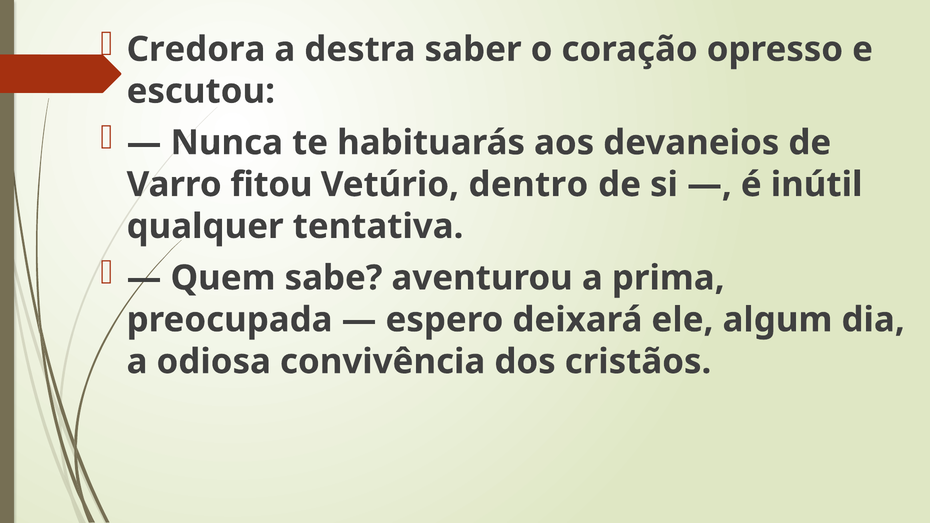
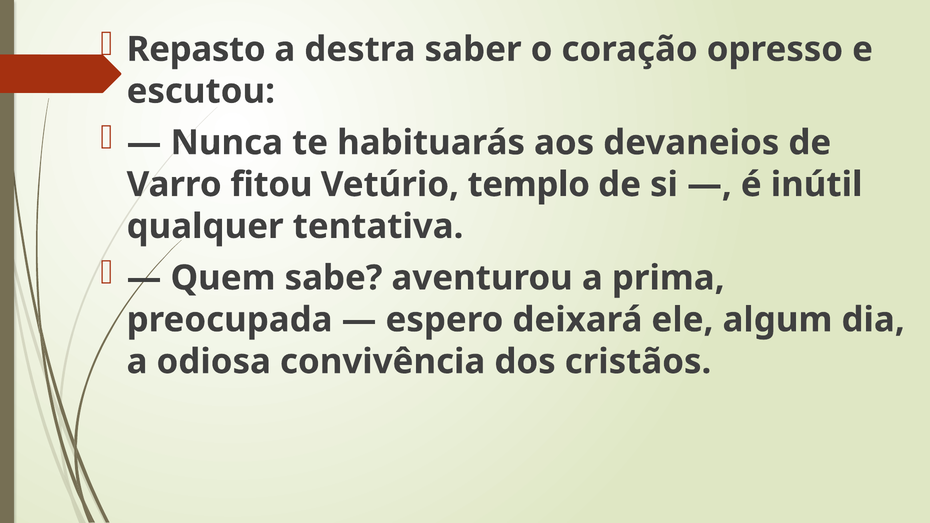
Credora: Credora -> Repasto
dentro: dentro -> templo
